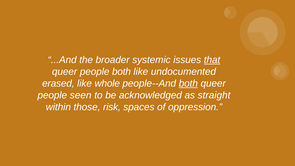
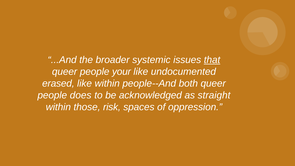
people both: both -> your
like whole: whole -> within
both at (188, 84) underline: present -> none
seen: seen -> does
